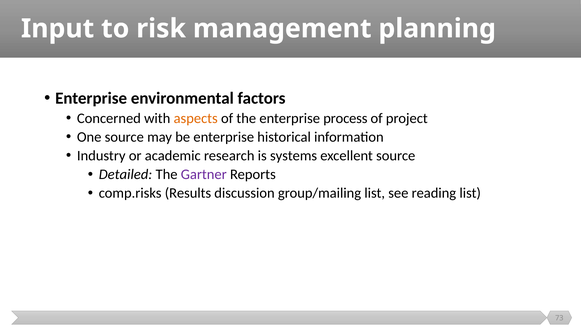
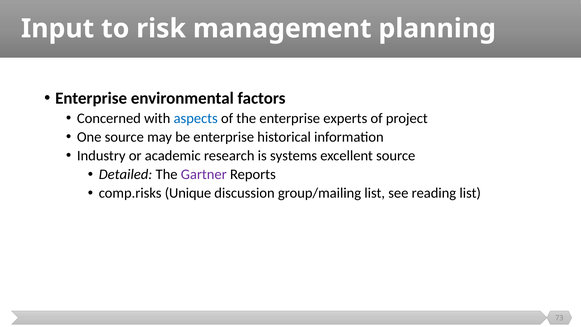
aspects colour: orange -> blue
process: process -> experts
Results: Results -> Unique
